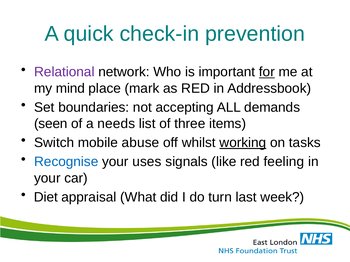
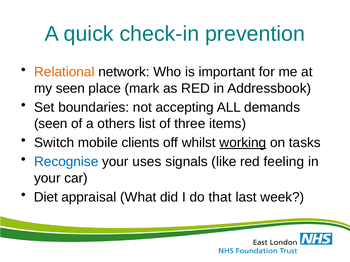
Relational colour: purple -> orange
for underline: present -> none
my mind: mind -> seen
needs: needs -> others
abuse: abuse -> clients
turn: turn -> that
